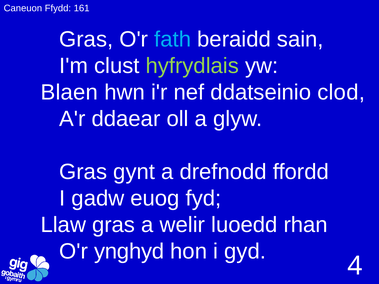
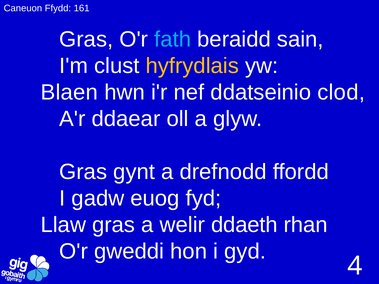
hyfrydlais colour: light green -> yellow
luoedd: luoedd -> ddaeth
ynghyd: ynghyd -> gweddi
